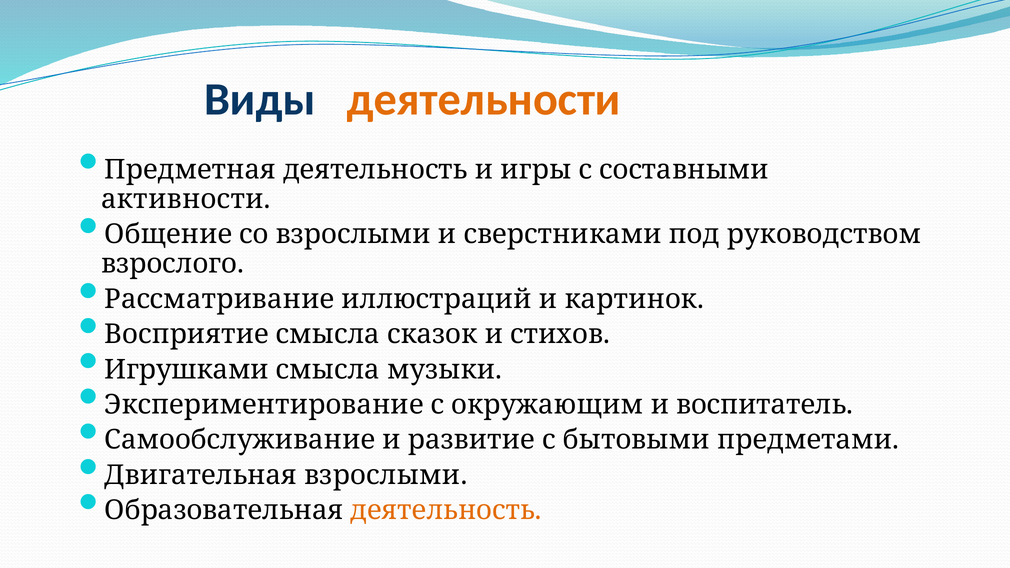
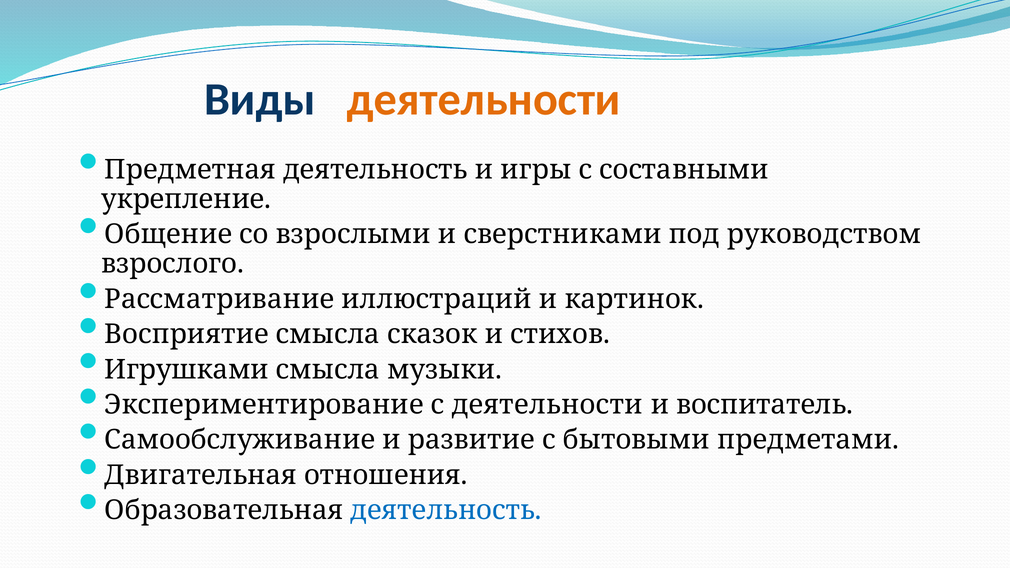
активности: активности -> укрепление
с окружающим: окружающим -> деятельности
Двигательная взрослыми: взрослыми -> отношения
деятельность at (446, 510) colour: orange -> blue
